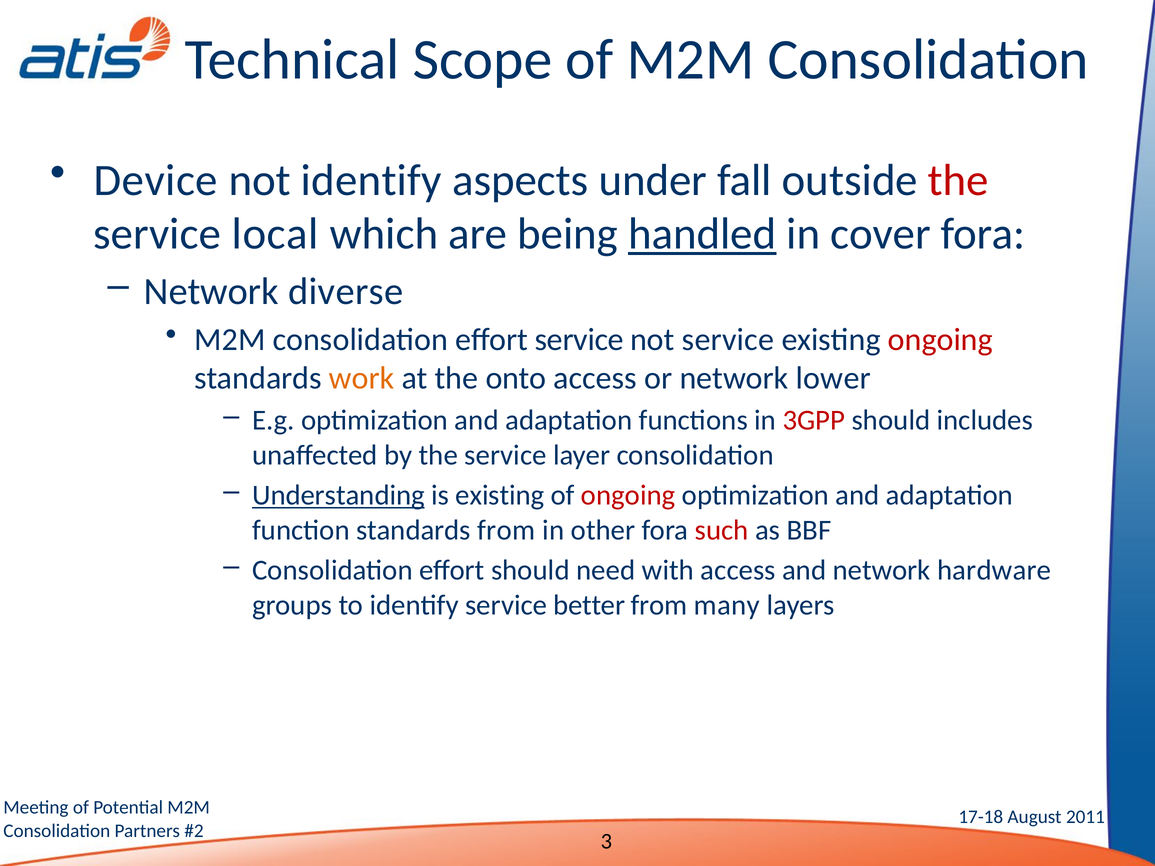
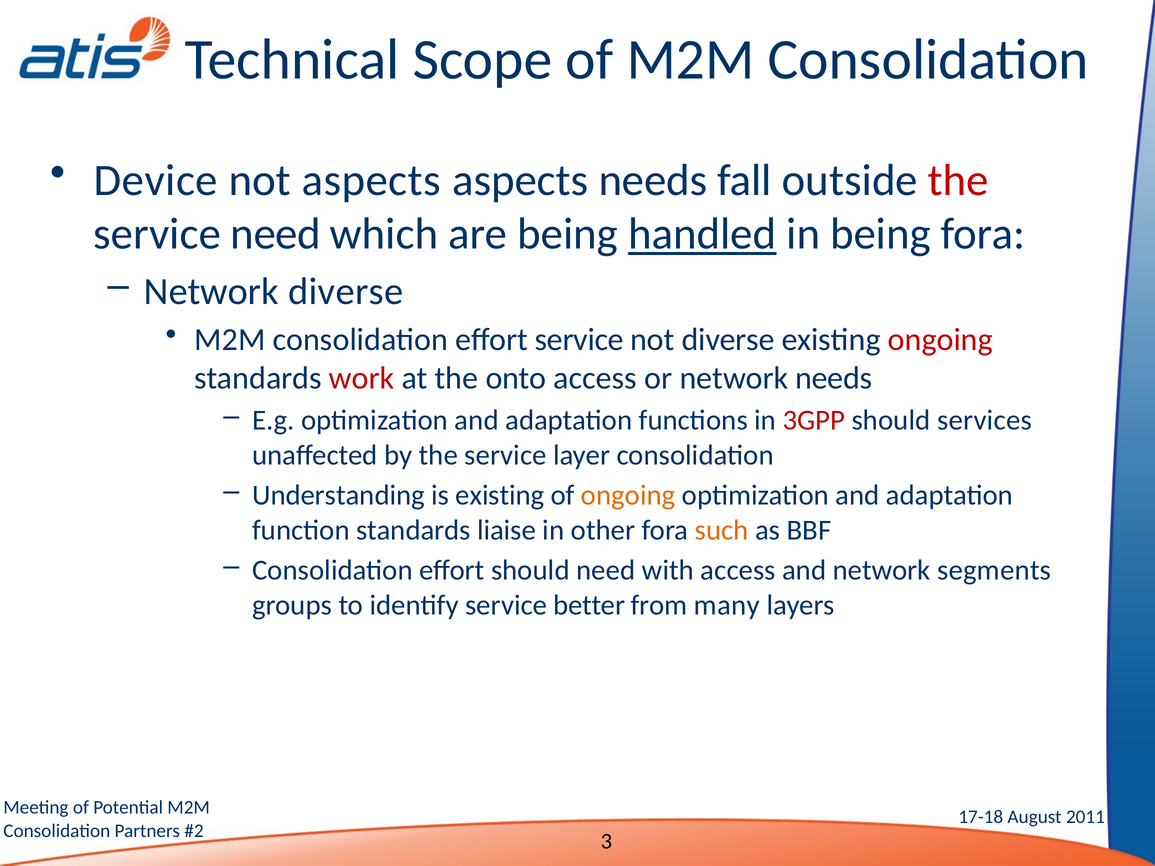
not identify: identify -> aspects
aspects under: under -> needs
service local: local -> need
in cover: cover -> being
not service: service -> diverse
work colour: orange -> red
network lower: lower -> needs
includes: includes -> services
Understanding underline: present -> none
ongoing at (628, 496) colour: red -> orange
standards from: from -> liaise
such colour: red -> orange
hardware: hardware -> segments
